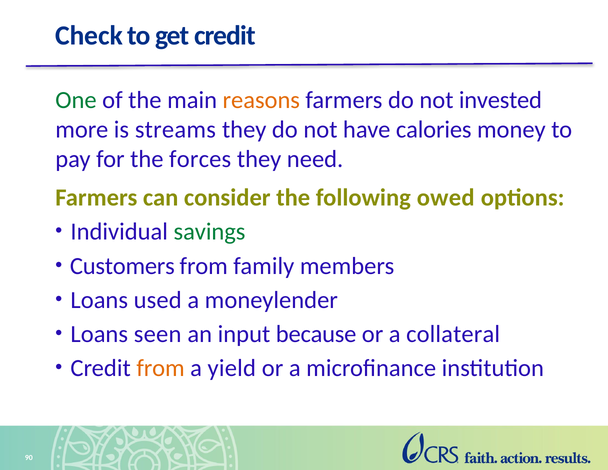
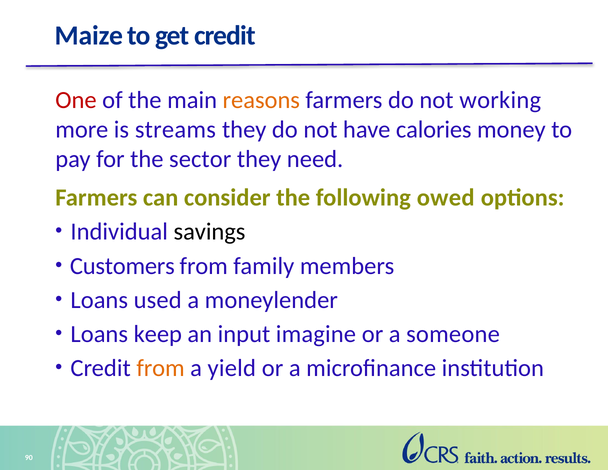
Check: Check -> Maize
One colour: green -> red
invested: invested -> working
forces: forces -> sector
savings colour: green -> black
seen: seen -> keep
because: because -> imagine
collateral: collateral -> someone
